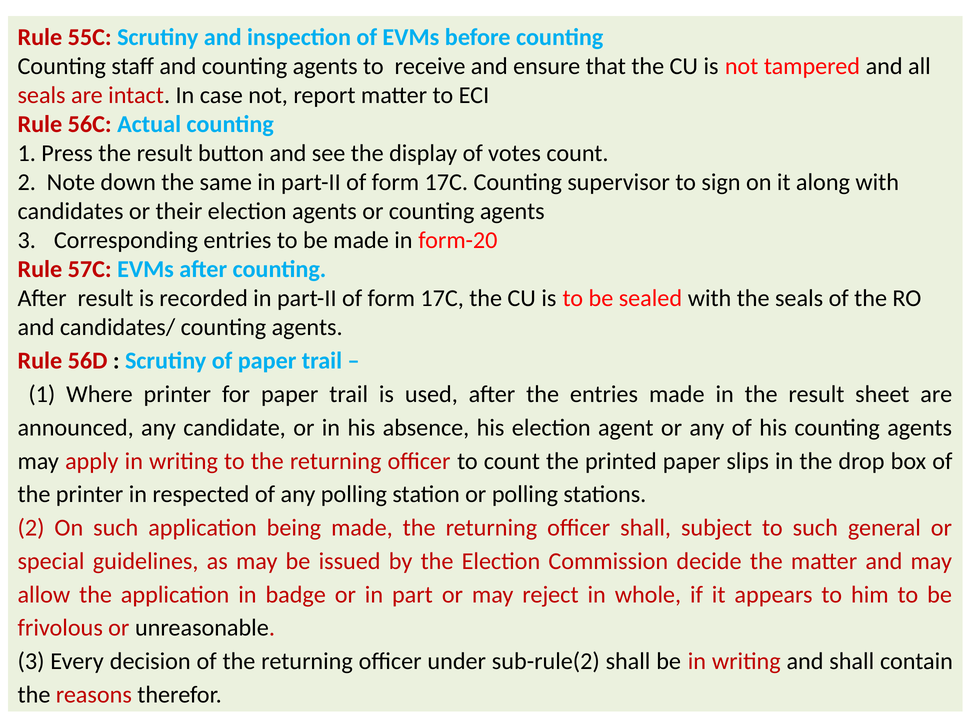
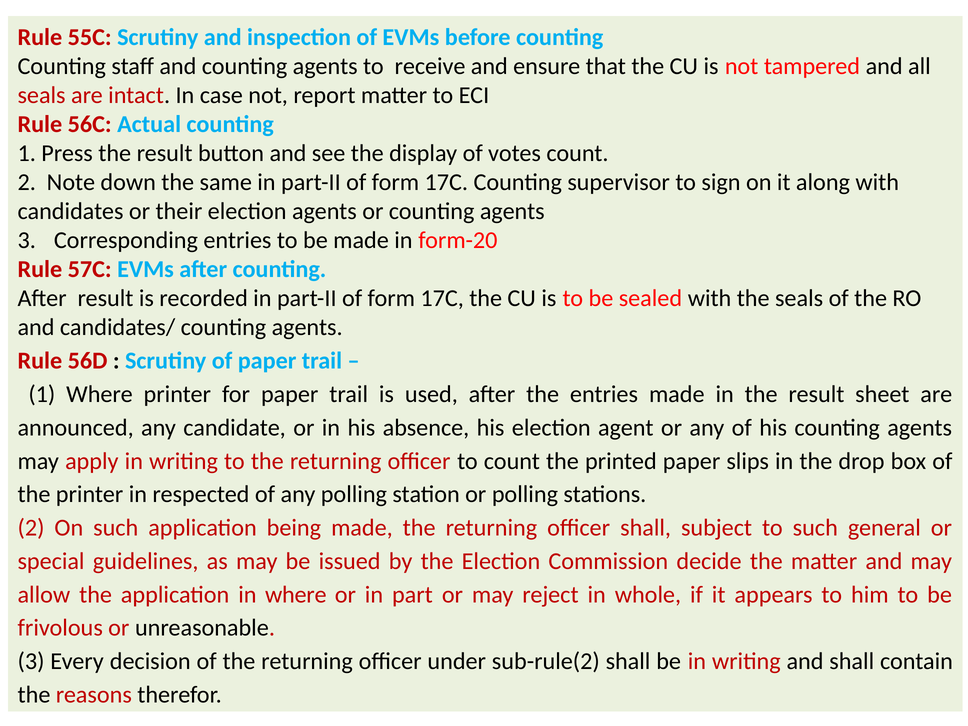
in badge: badge -> where
